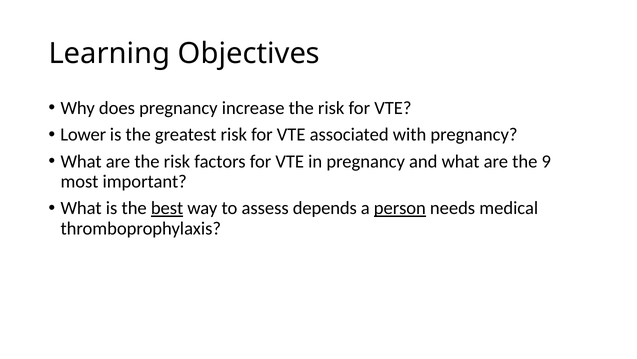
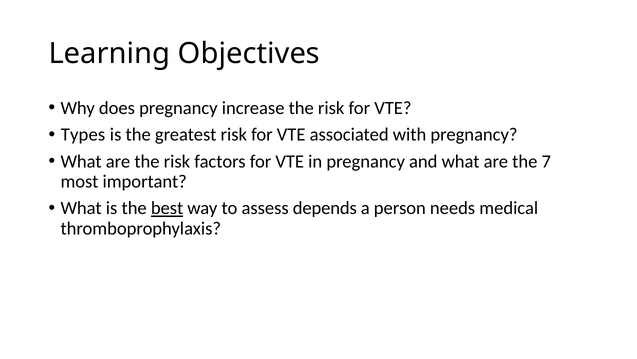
Lower: Lower -> Types
9: 9 -> 7
person underline: present -> none
